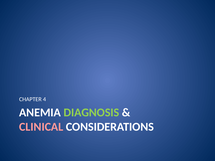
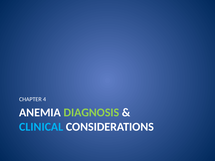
CLINICAL colour: pink -> light blue
